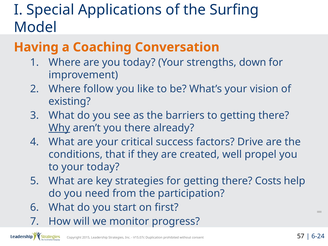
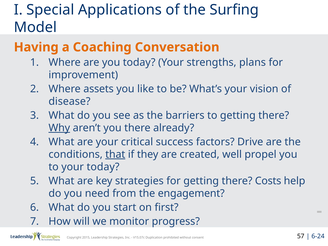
down: down -> plans
follow: follow -> assets
existing: existing -> disease
that underline: none -> present
participation: participation -> engagement
